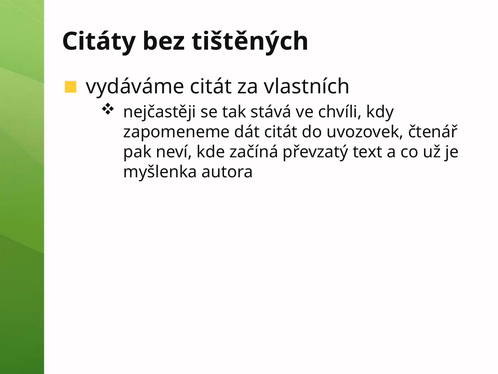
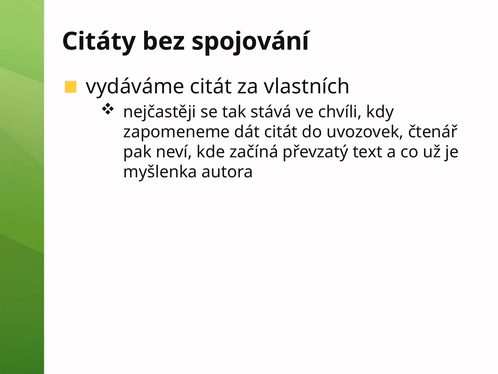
tištěných: tištěných -> spojování
